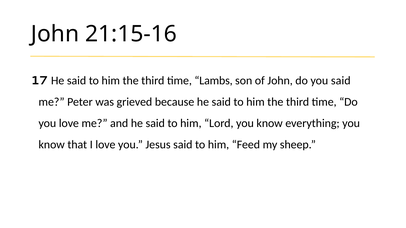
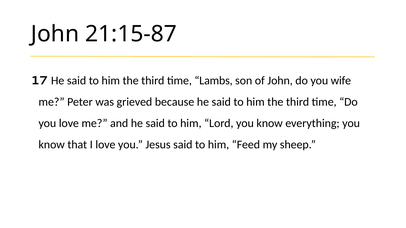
21:15-16: 21:15-16 -> 21:15-87
you said: said -> wife
